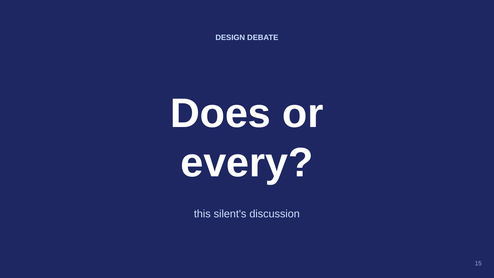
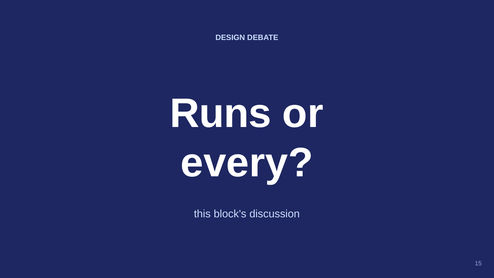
Does: Does -> Runs
silent's: silent's -> block's
